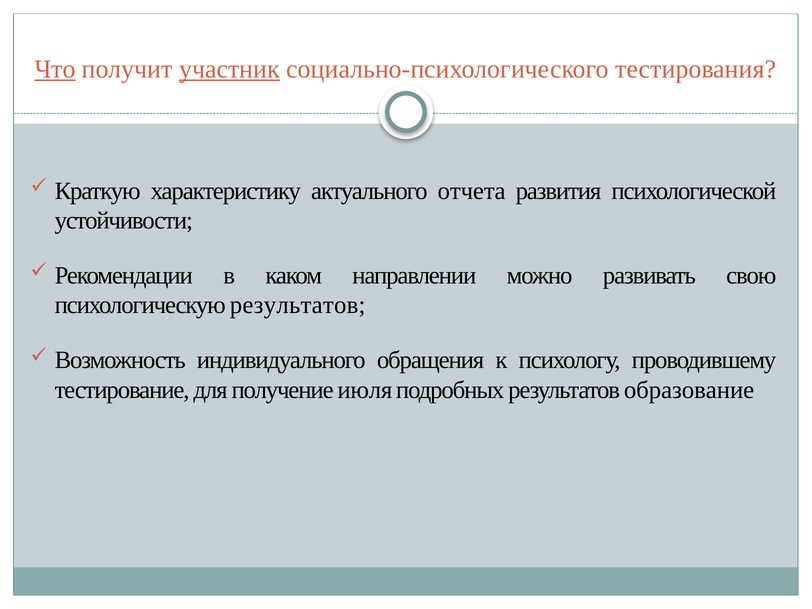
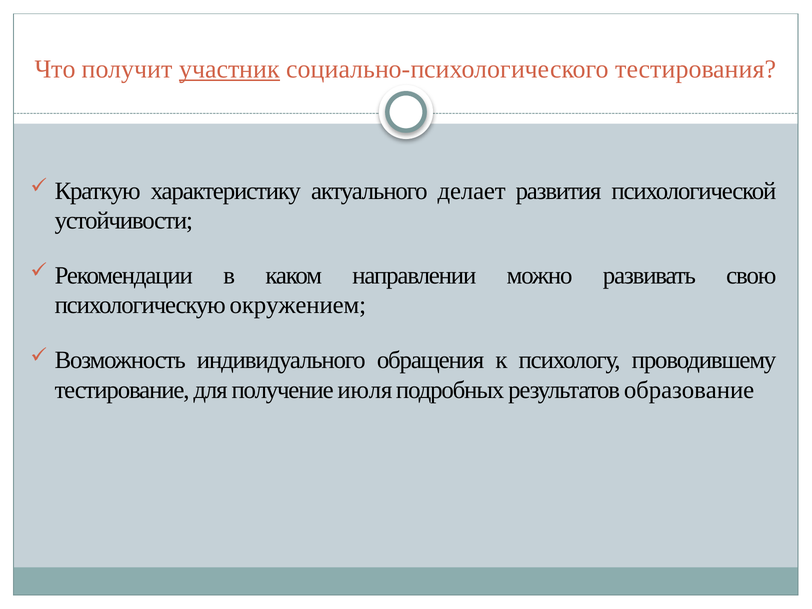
Что underline: present -> none
отчета: отчета -> делает
психологическую результатов: результатов -> окружением
